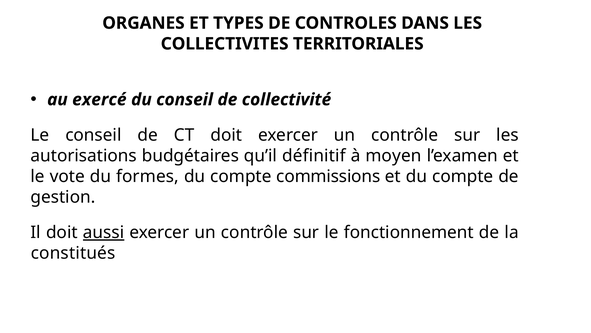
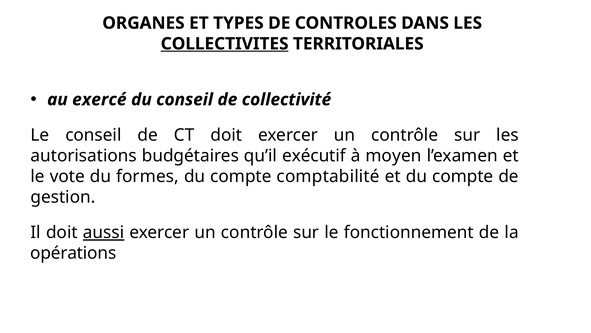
COLLECTIVITES underline: none -> present
définitif: définitif -> exécutif
commissions: commissions -> comptabilité
constitués: constitués -> opérations
